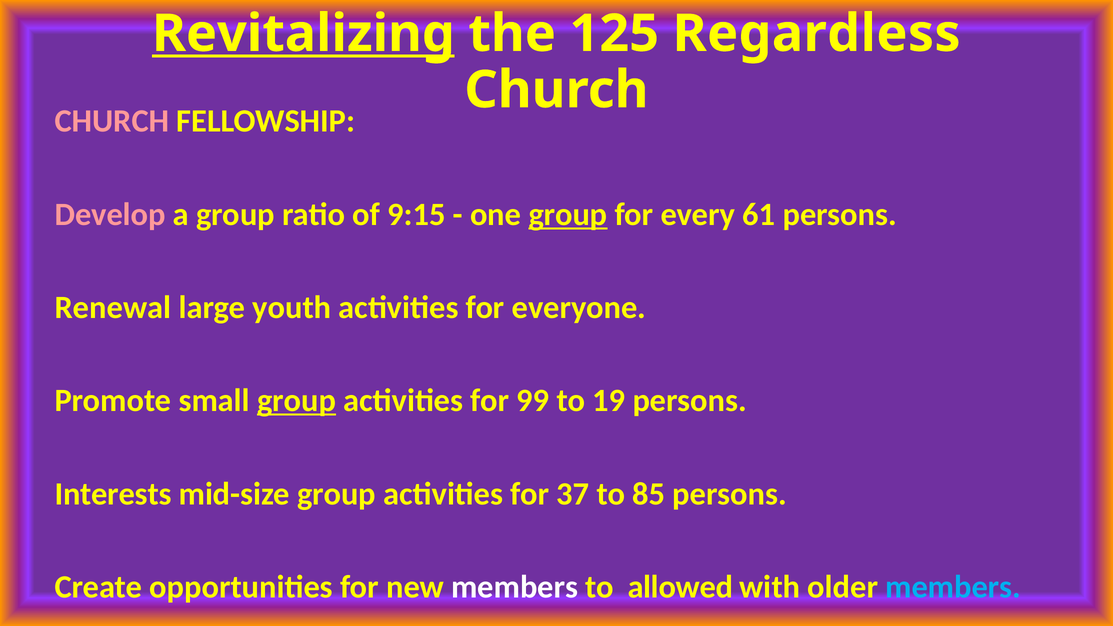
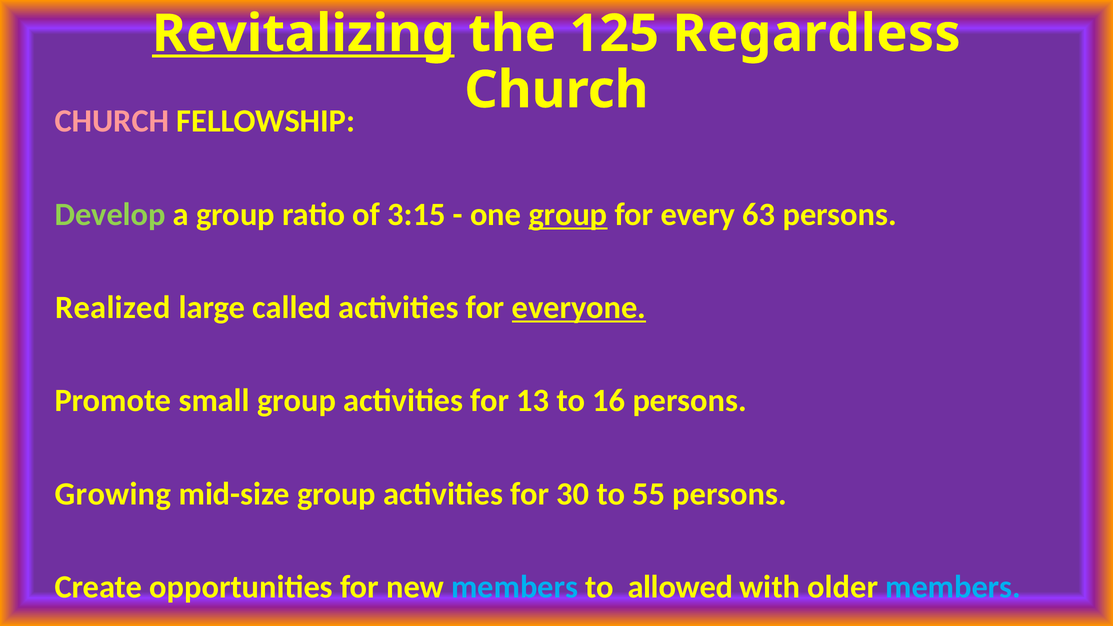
Develop colour: pink -> light green
9:15: 9:15 -> 3:15
61: 61 -> 63
Renewal: Renewal -> Realized
youth: youth -> called
everyone underline: none -> present
group at (297, 401) underline: present -> none
99: 99 -> 13
19: 19 -> 16
Interests: Interests -> Growing
37: 37 -> 30
85: 85 -> 55
members at (515, 587) colour: white -> light blue
